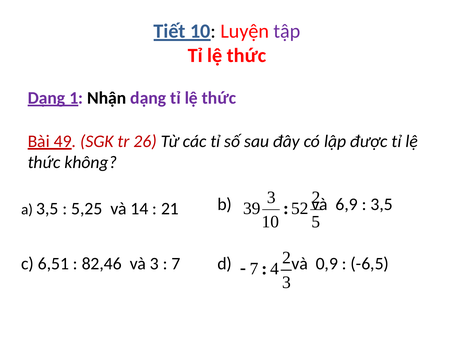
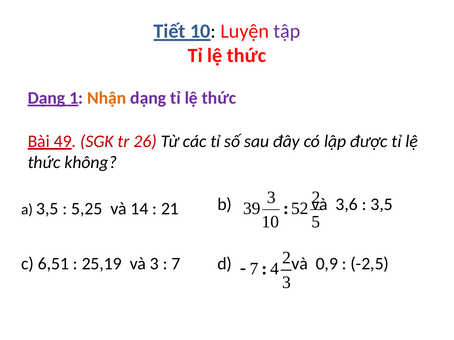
Nhận colour: black -> orange
6,9: 6,9 -> 3,6
82,46: 82,46 -> 25,19
-6,5: -6,5 -> -2,5
